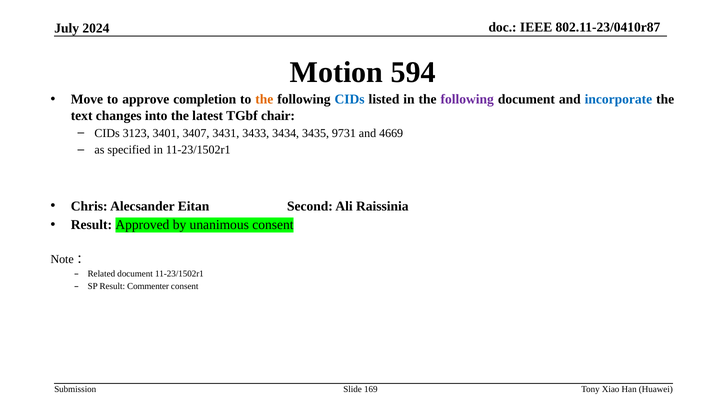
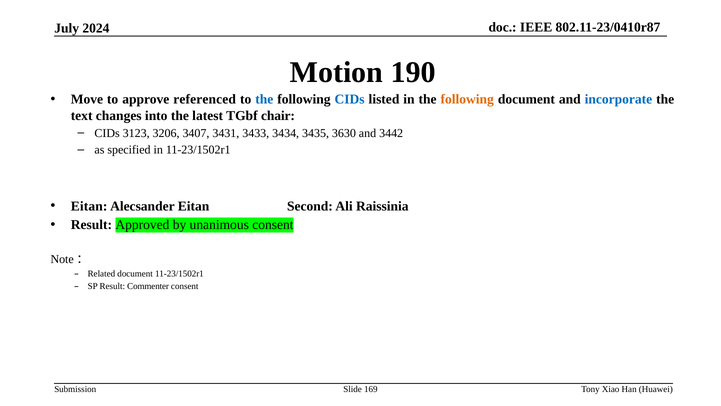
594: 594 -> 190
completion: completion -> referenced
the at (264, 99) colour: orange -> blue
following at (467, 99) colour: purple -> orange
3401: 3401 -> 3206
9731: 9731 -> 3630
4669: 4669 -> 3442
Chris at (89, 206): Chris -> Eitan
